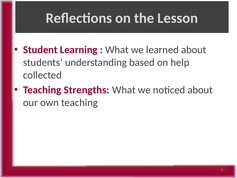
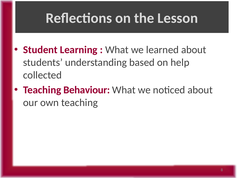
Strengths: Strengths -> Behaviour
